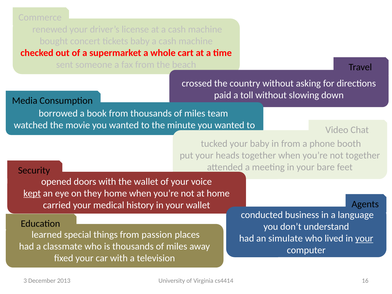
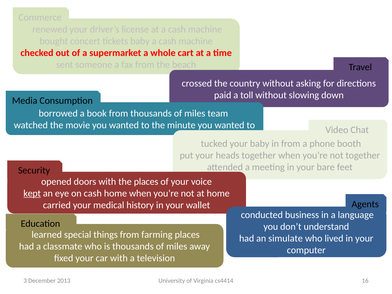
the wallet: wallet -> places
on they: they -> cash
passion: passion -> farming
your at (364, 238) underline: present -> none
